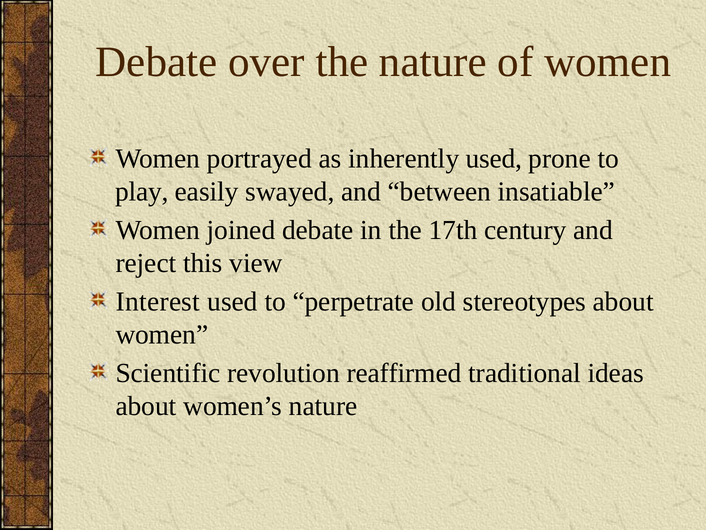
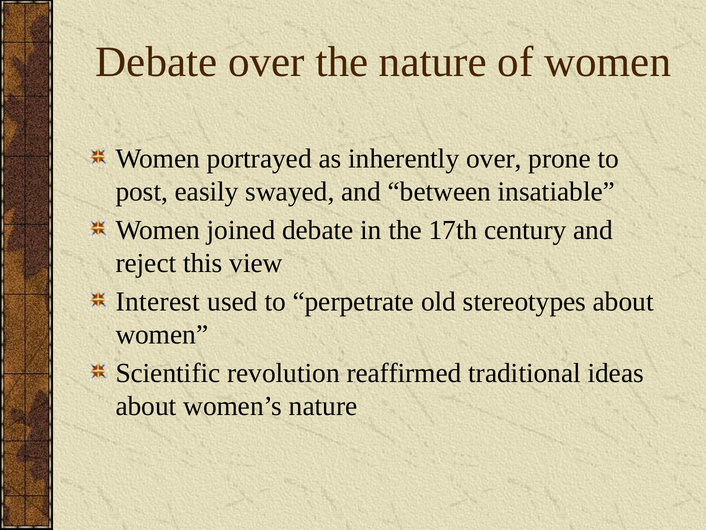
inherently used: used -> over
play: play -> post
